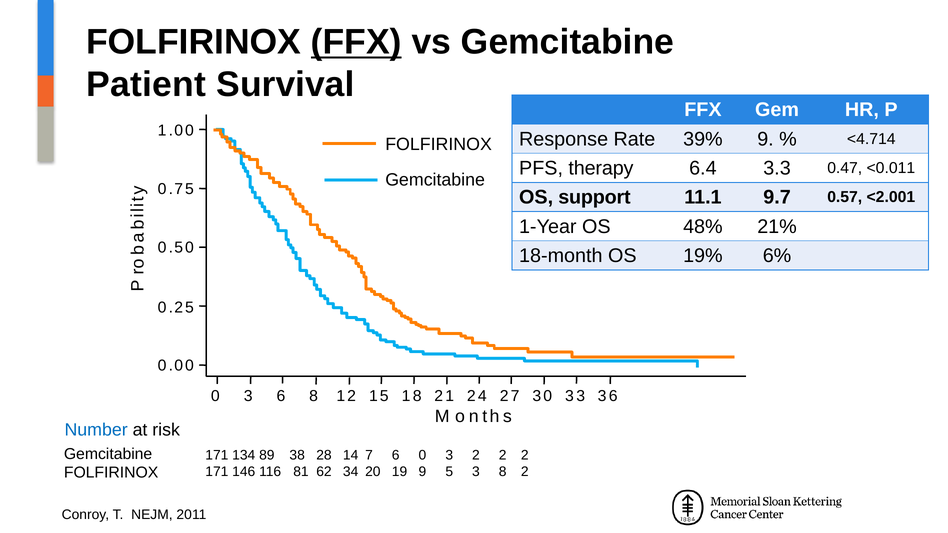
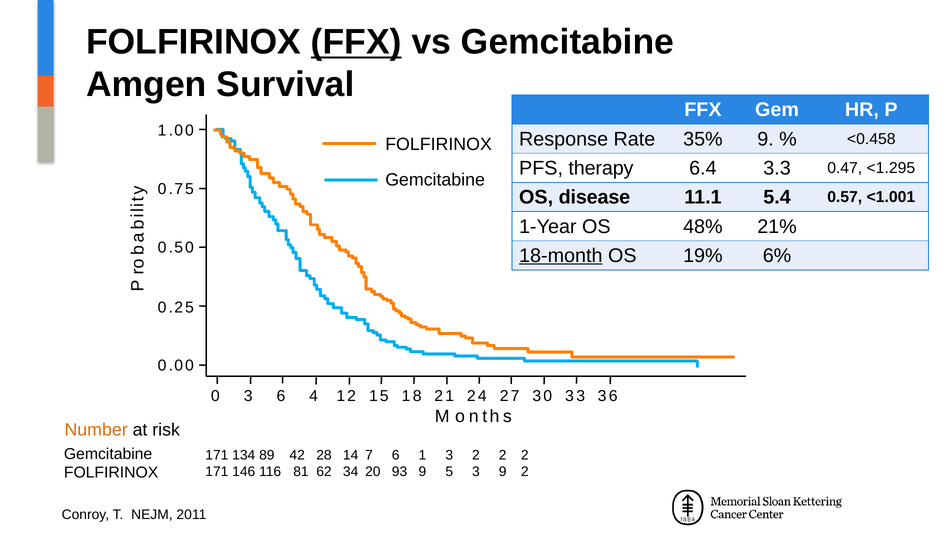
Patient: Patient -> Amgen
39%: 39% -> 35%
<4.714: <4.714 -> <0.458
<0.011: <0.011 -> <1.295
support: support -> disease
9.7: 9.7 -> 5.4
<2.001: <2.001 -> <1.001
18-month underline: none -> present
6 8: 8 -> 4
Number colour: blue -> orange
38: 38 -> 42
6 0: 0 -> 1
19: 19 -> 93
3 8: 8 -> 9
